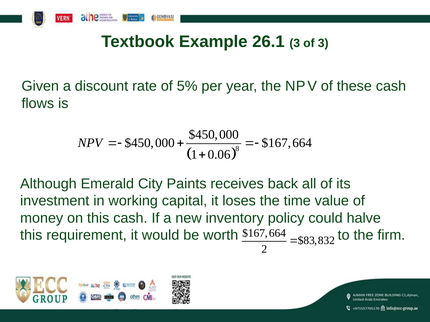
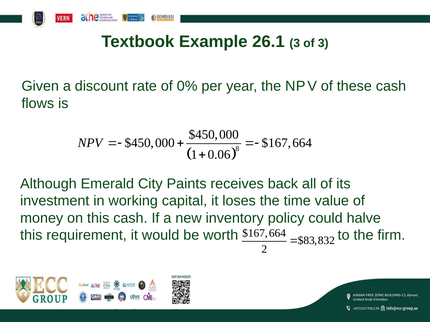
5%: 5% -> 0%
